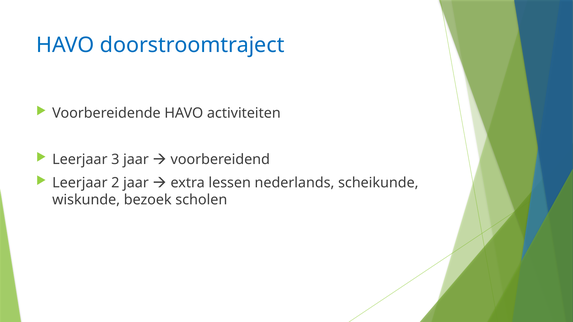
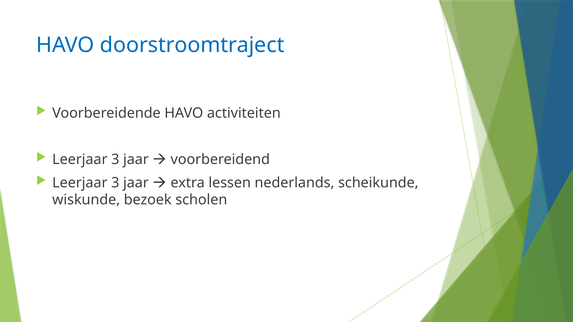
2 at (115, 183): 2 -> 3
